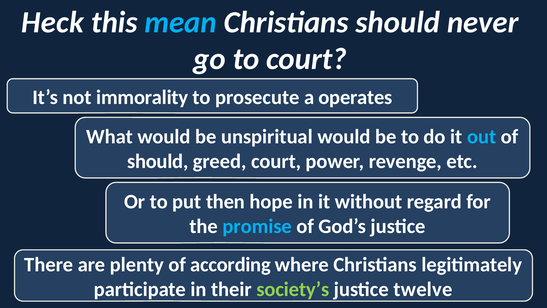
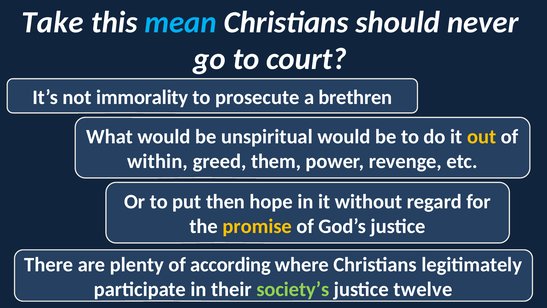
Heck: Heck -> Take
operates: operates -> brethren
out colour: light blue -> yellow
should at (158, 161): should -> within
greed court: court -> them
promise colour: light blue -> yellow
